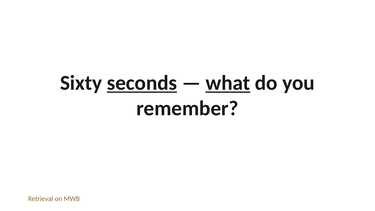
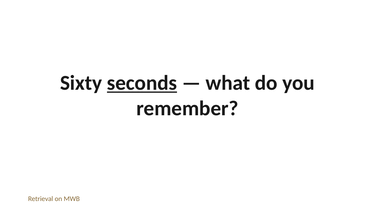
what underline: present -> none
